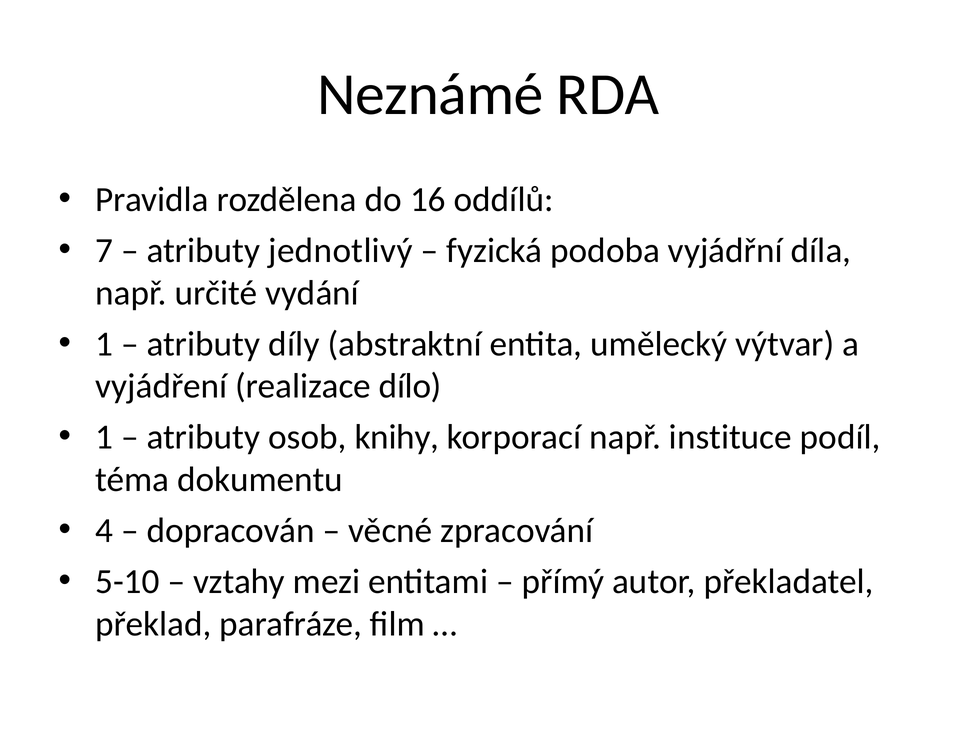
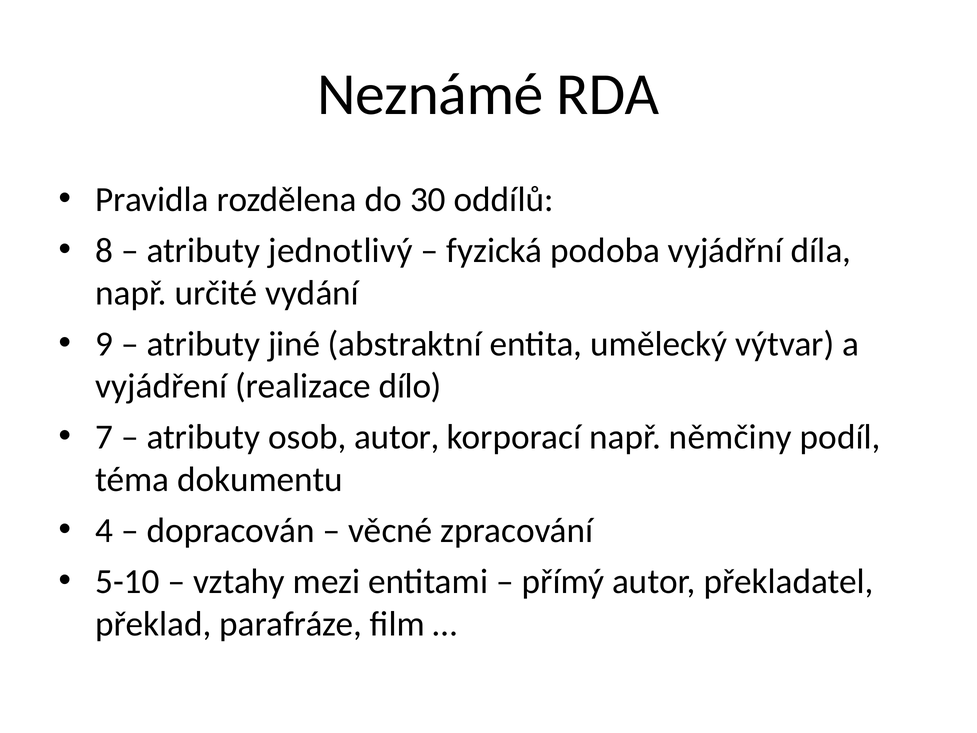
16: 16 -> 30
7: 7 -> 8
1 at (104, 344): 1 -> 9
díly: díly -> jiné
1 at (104, 437): 1 -> 7
osob knihy: knihy -> autor
instituce: instituce -> němčiny
